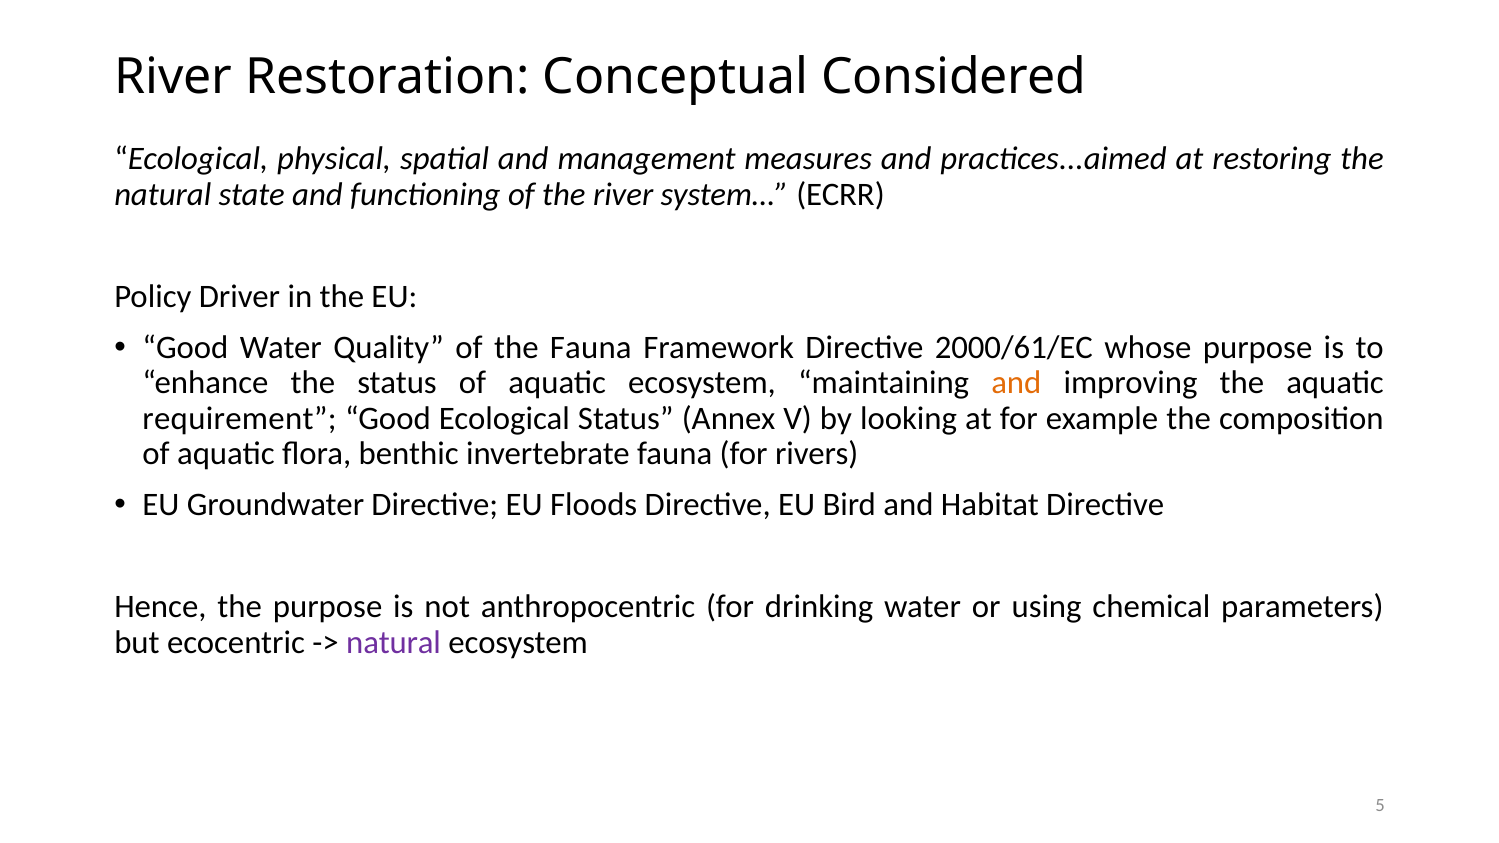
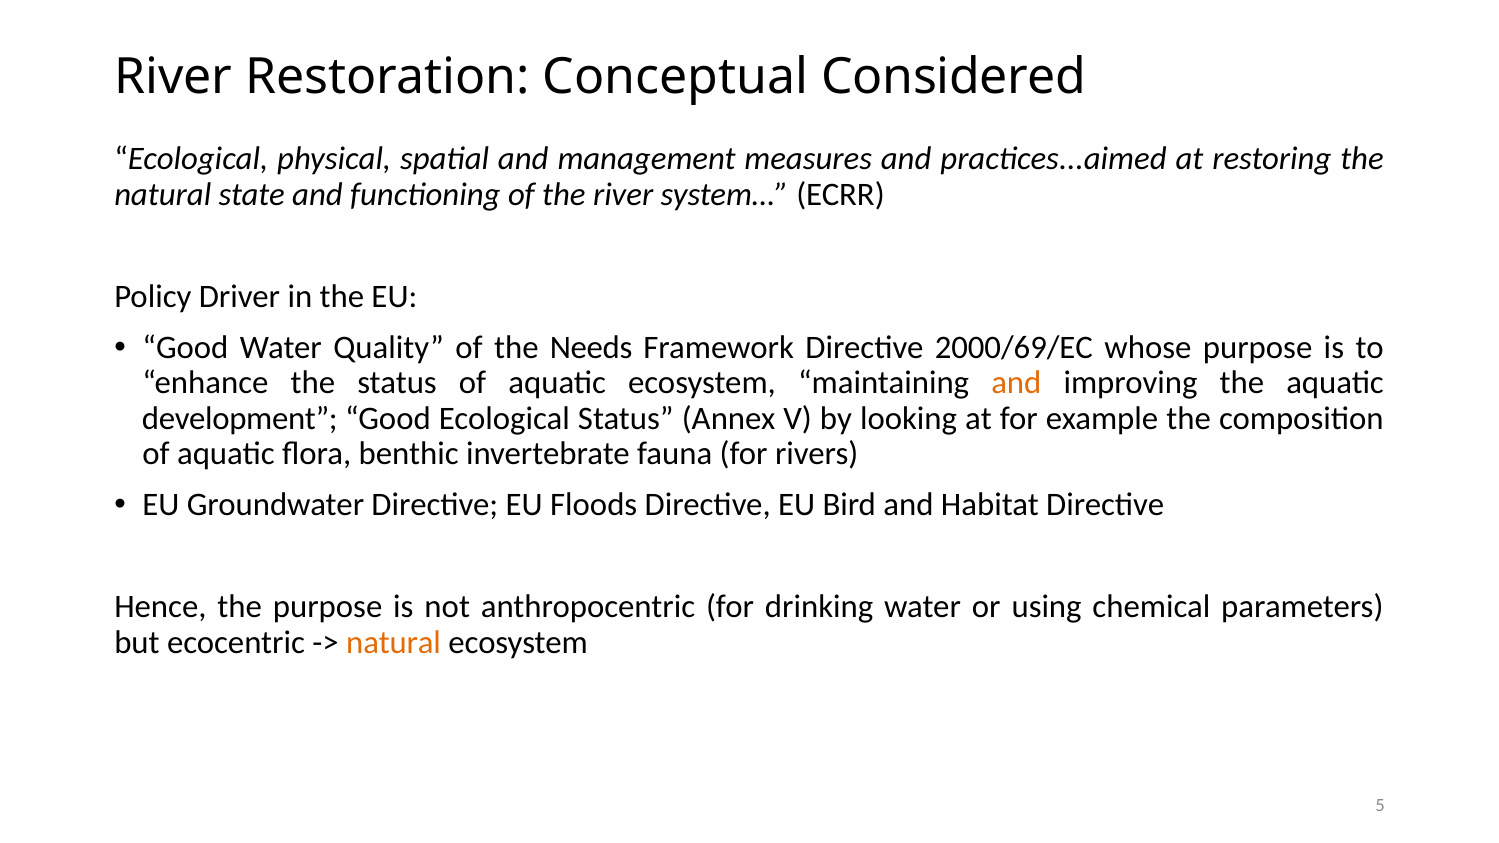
the Fauna: Fauna -> Needs
2000/61/EC: 2000/61/EC -> 2000/69/EC
requirement: requirement -> development
natural at (394, 642) colour: purple -> orange
